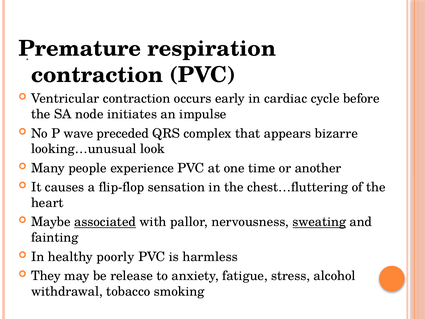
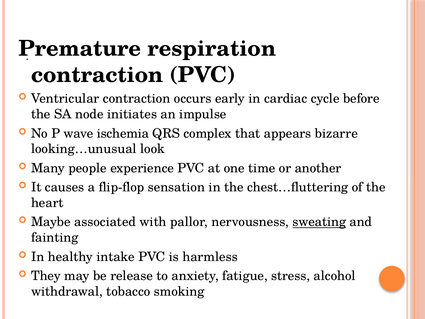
preceded: preceded -> ischemia
associated underline: present -> none
poorly: poorly -> intake
